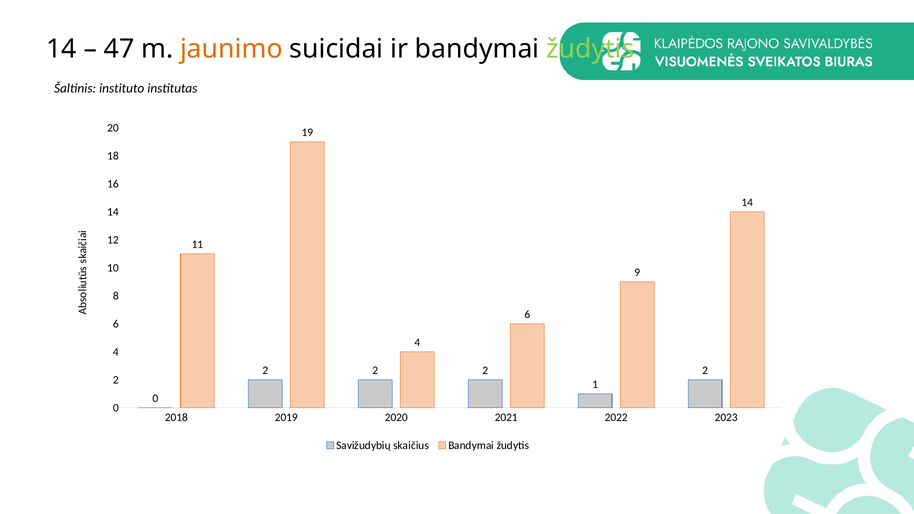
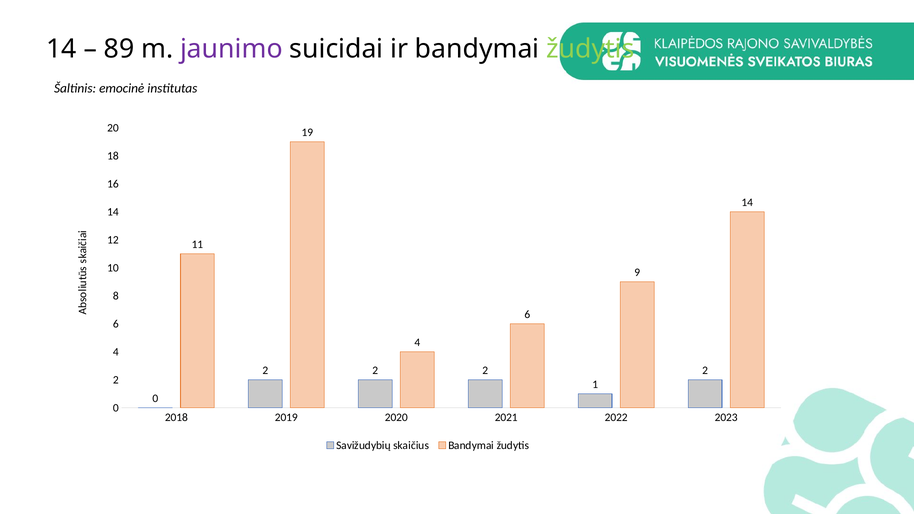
47: 47 -> 89
jaunimo colour: orange -> purple
instituto: instituto -> emocinė
